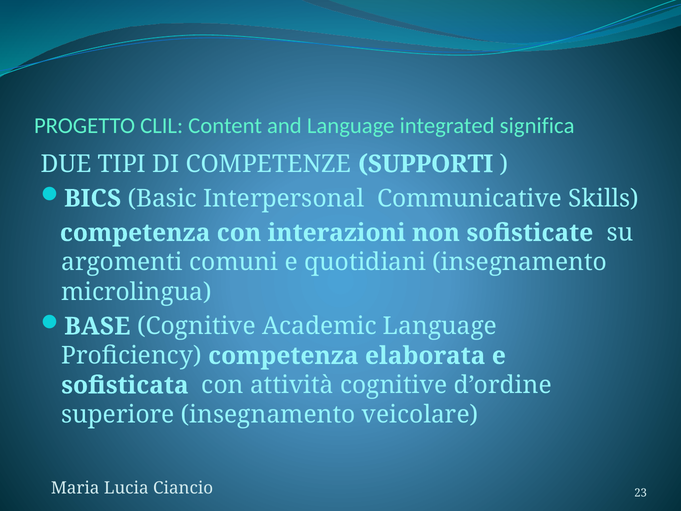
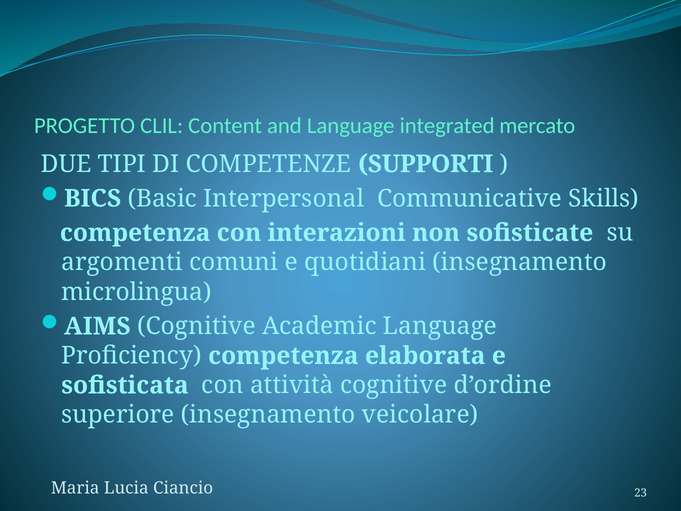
significa: significa -> mercato
BASE: BASE -> AIMS
